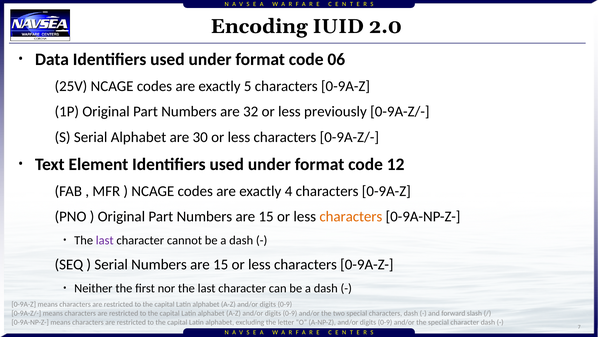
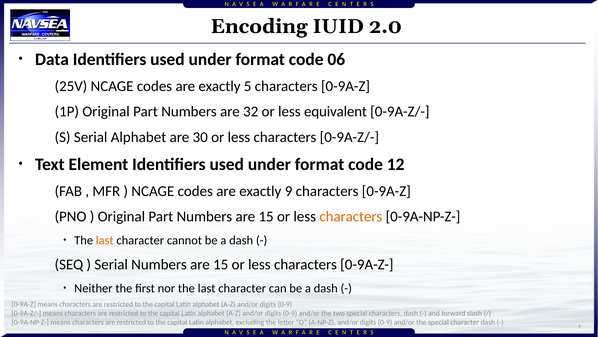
previously: previously -> equivalent
4: 4 -> 9
last at (105, 240) colour: purple -> orange
